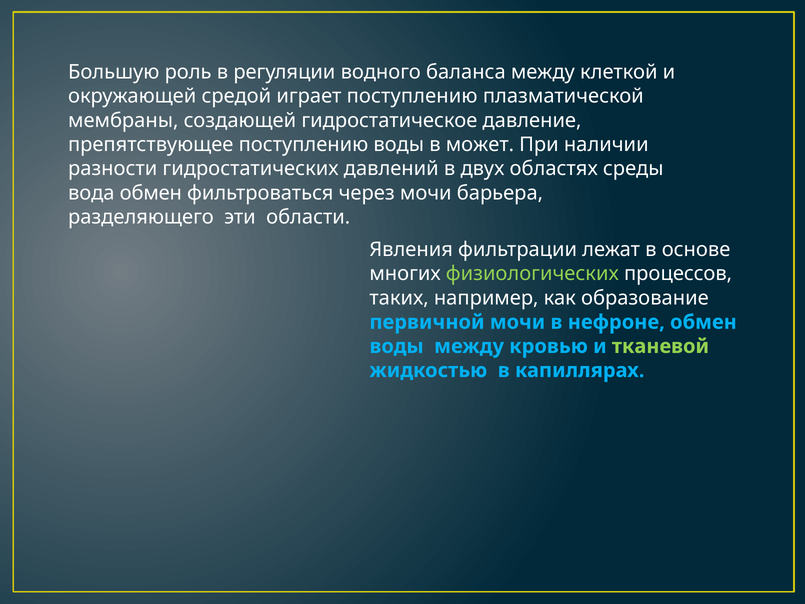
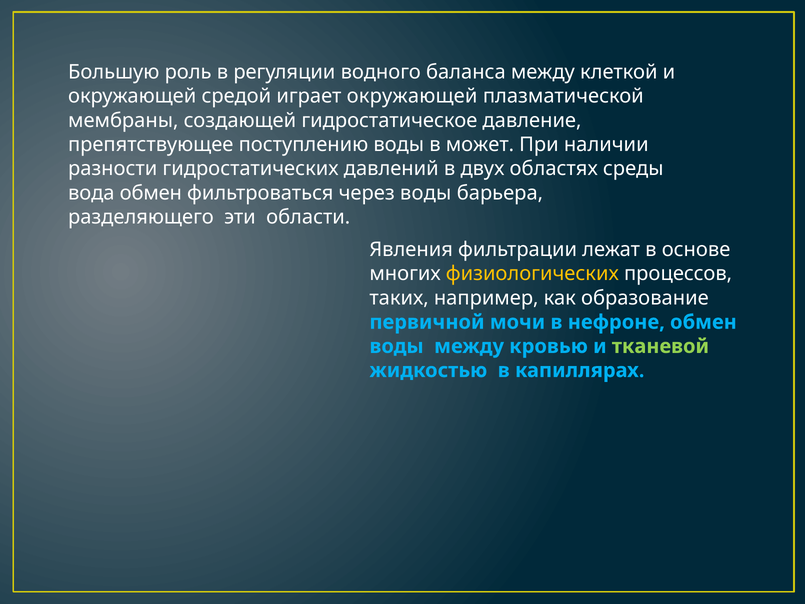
играет поступлению: поступлению -> окружающей
через мочи: мочи -> воды
физиологических colour: light green -> yellow
